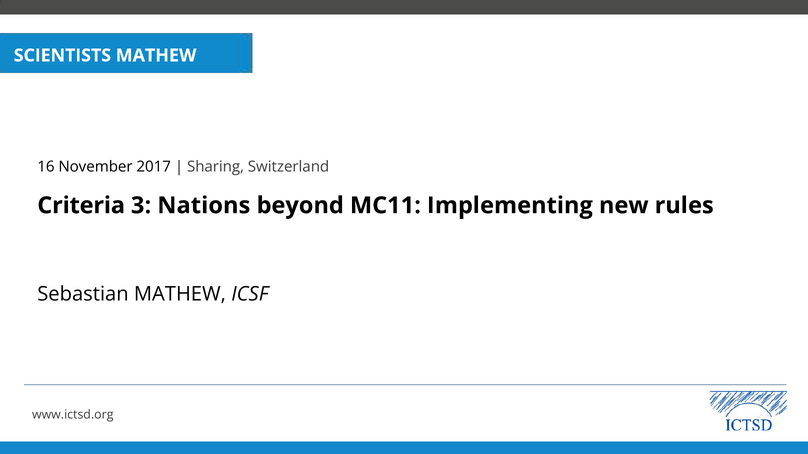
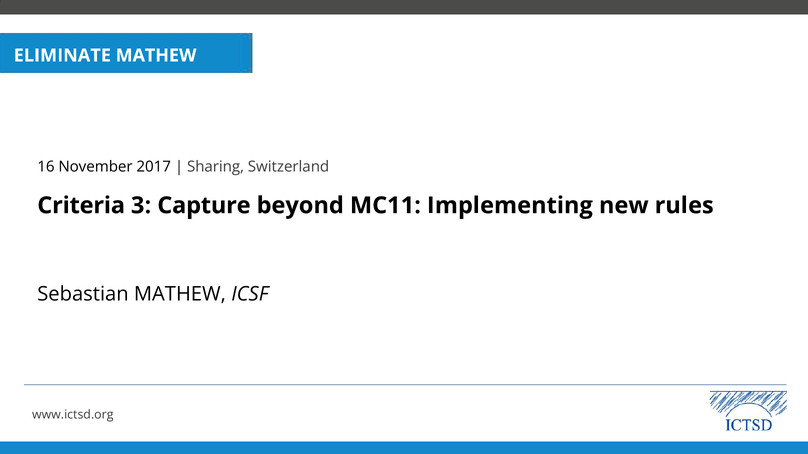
SCIENTISTS: SCIENTISTS -> ELIMINATE
Nations: Nations -> Capture
